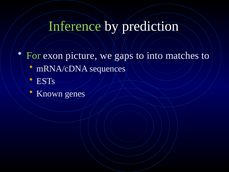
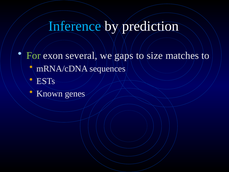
Inference colour: light green -> light blue
picture: picture -> several
into: into -> size
